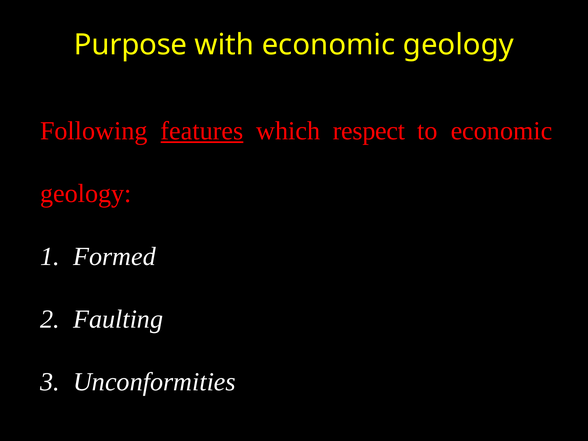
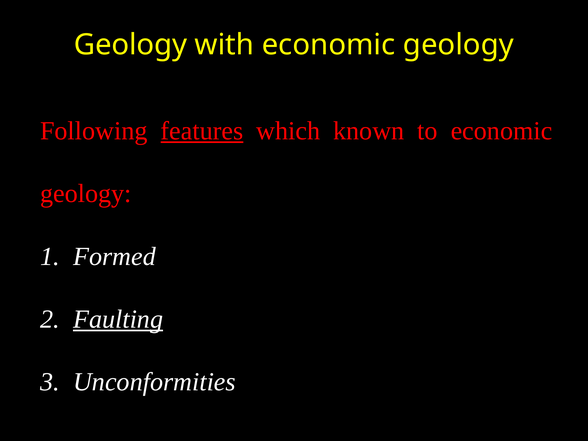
Purpose at (131, 45): Purpose -> Geology
respect: respect -> known
Faulting underline: none -> present
